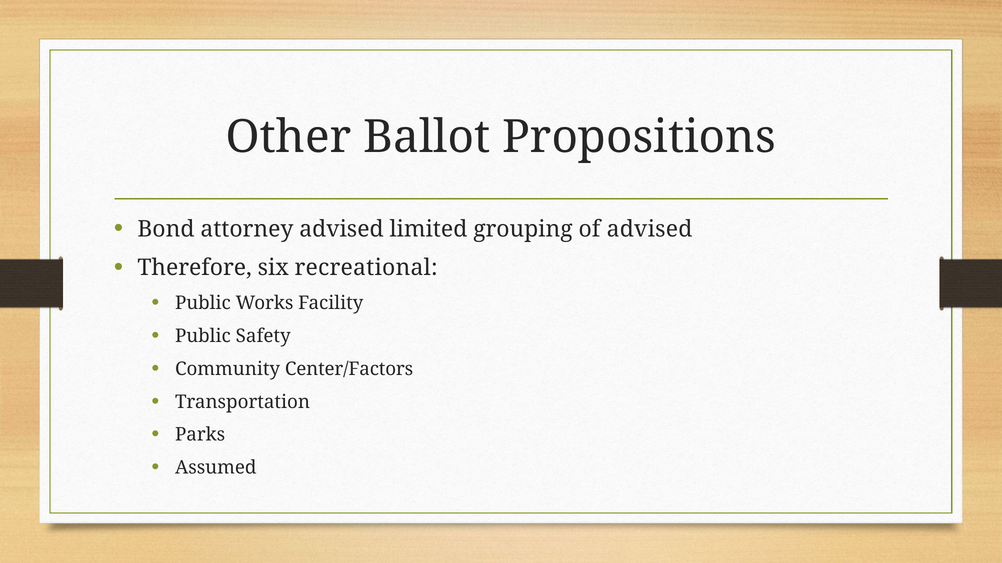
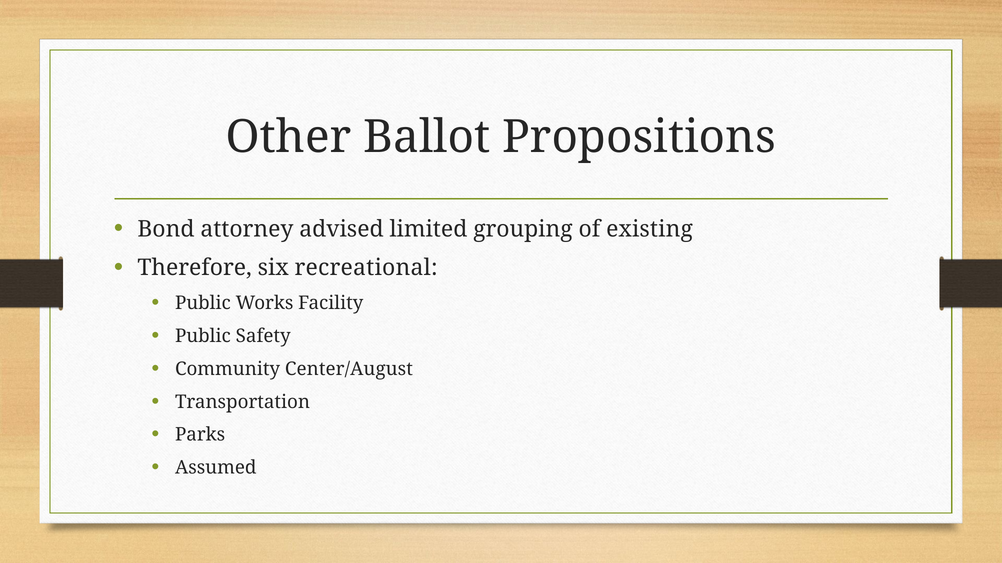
of advised: advised -> existing
Center/Factors: Center/Factors -> Center/August
